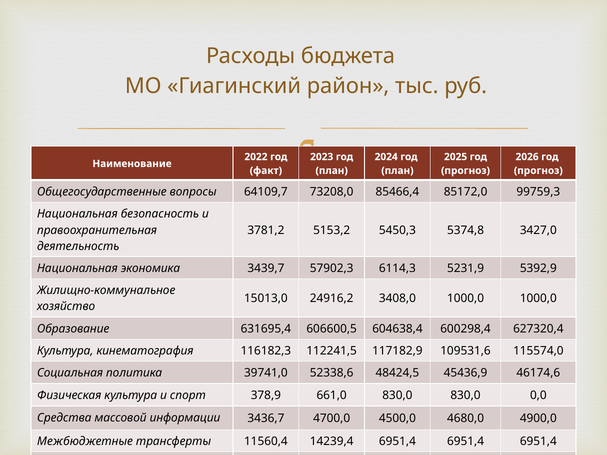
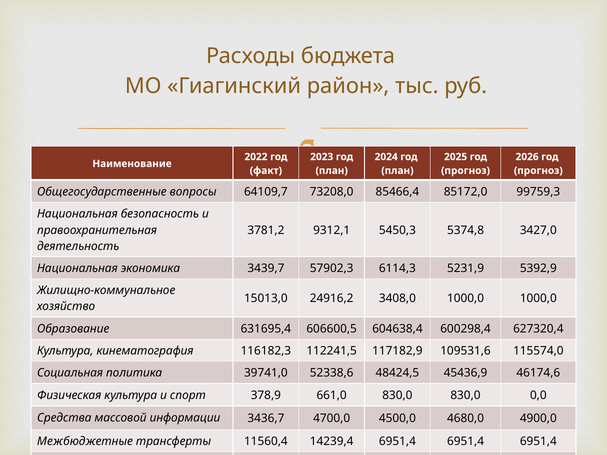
5153,2: 5153,2 -> 9312,1
